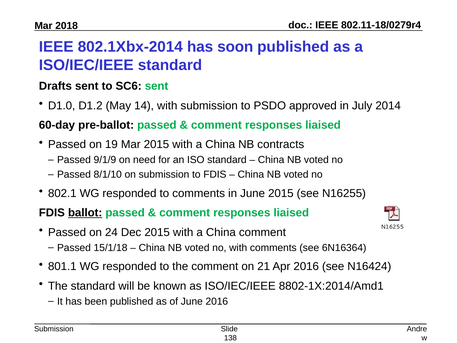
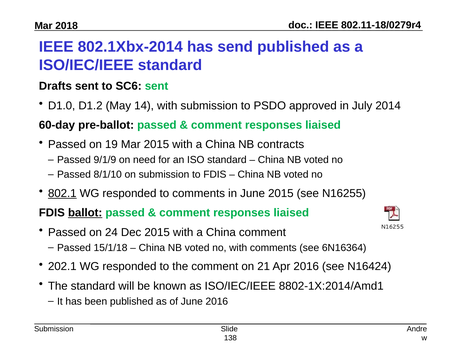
soon: soon -> send
802.1 underline: none -> present
801.1: 801.1 -> 202.1
